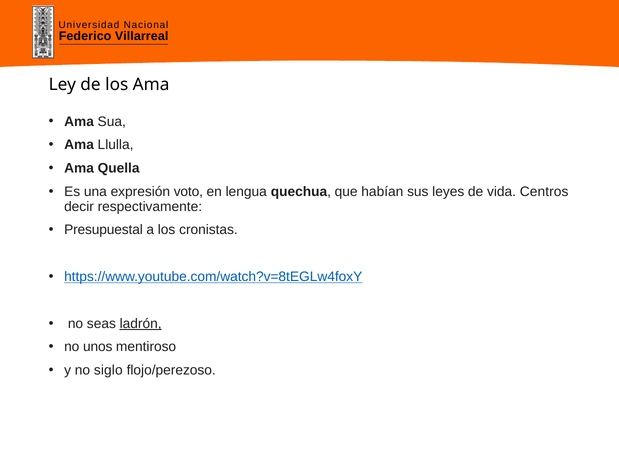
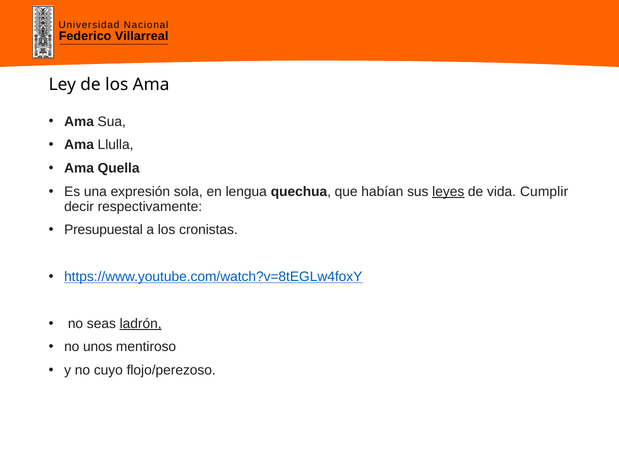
voto: voto -> sola
leyes underline: none -> present
Centros: Centros -> Cumplir
siglo: siglo -> cuyo
